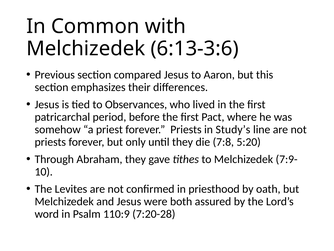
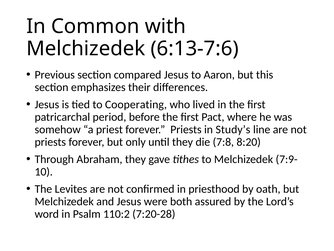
6:13-3:6: 6:13-3:6 -> 6:13-7:6
Observances: Observances -> Cooperating
5:20: 5:20 -> 8:20
110:9: 110:9 -> 110:2
